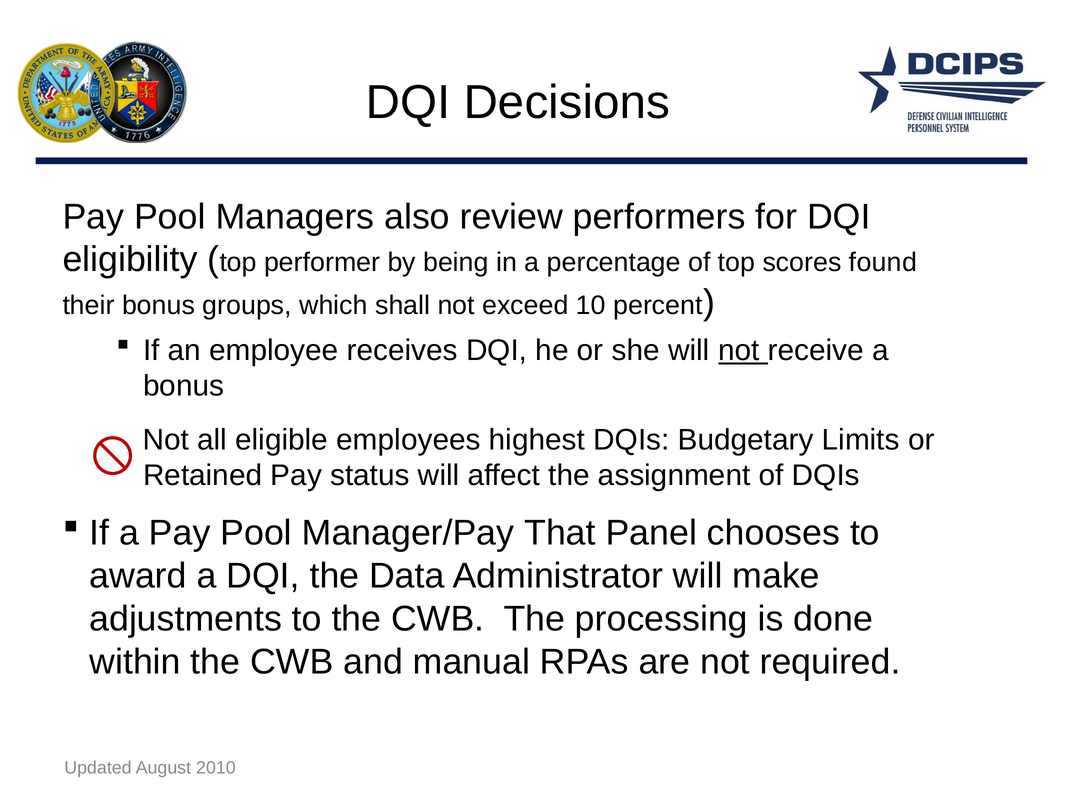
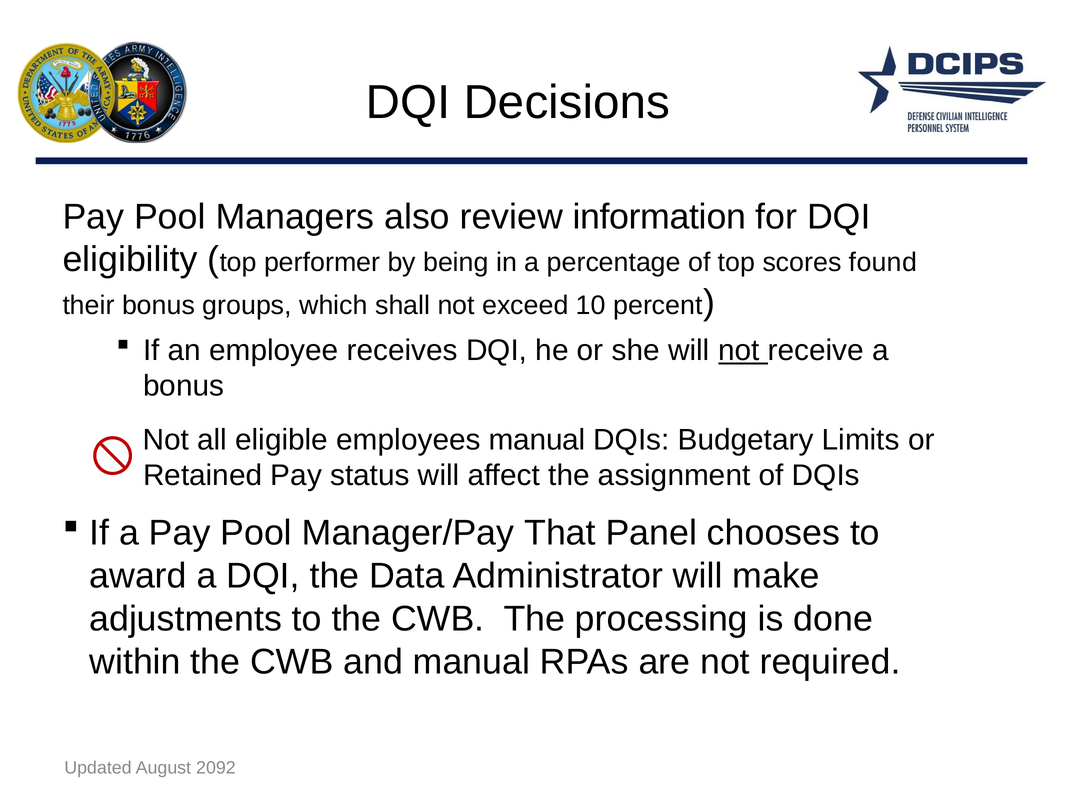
performers: performers -> information
employees highest: highest -> manual
2010: 2010 -> 2092
